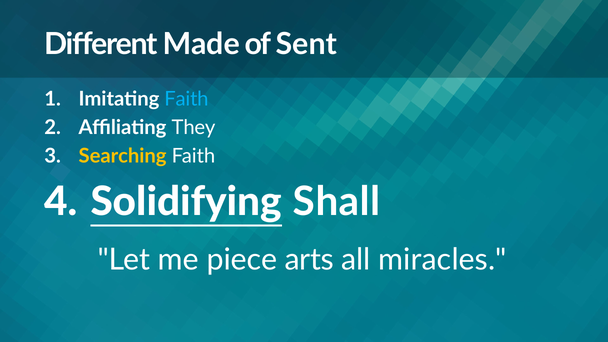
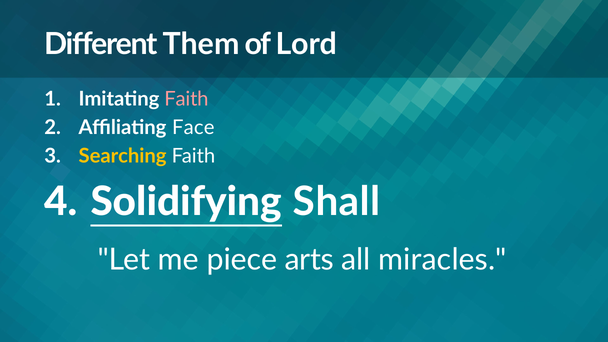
Made: Made -> Them
Sent: Sent -> Lord
Faith at (186, 99) colour: light blue -> pink
They: They -> Face
